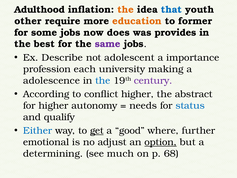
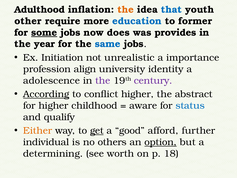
education colour: orange -> blue
some underline: none -> present
best: best -> year
same colour: purple -> blue
Describe: Describe -> Initiation
adolescent: adolescent -> unrealistic
each: each -> align
making: making -> identity
the at (103, 80) colour: blue -> purple
According underline: none -> present
autonomy: autonomy -> childhood
needs: needs -> aware
Either colour: blue -> orange
where: where -> afford
emotional: emotional -> individual
adjust: adjust -> others
much: much -> worth
68: 68 -> 18
